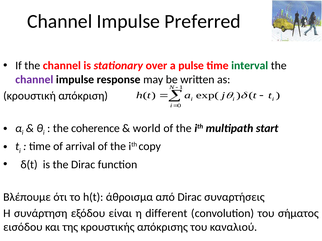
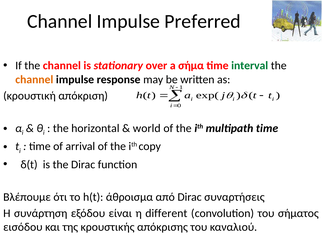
pulse: pulse -> σήμα
channel at (34, 80) colour: purple -> orange
coherence: coherence -> horizontal
multipath start: start -> time
